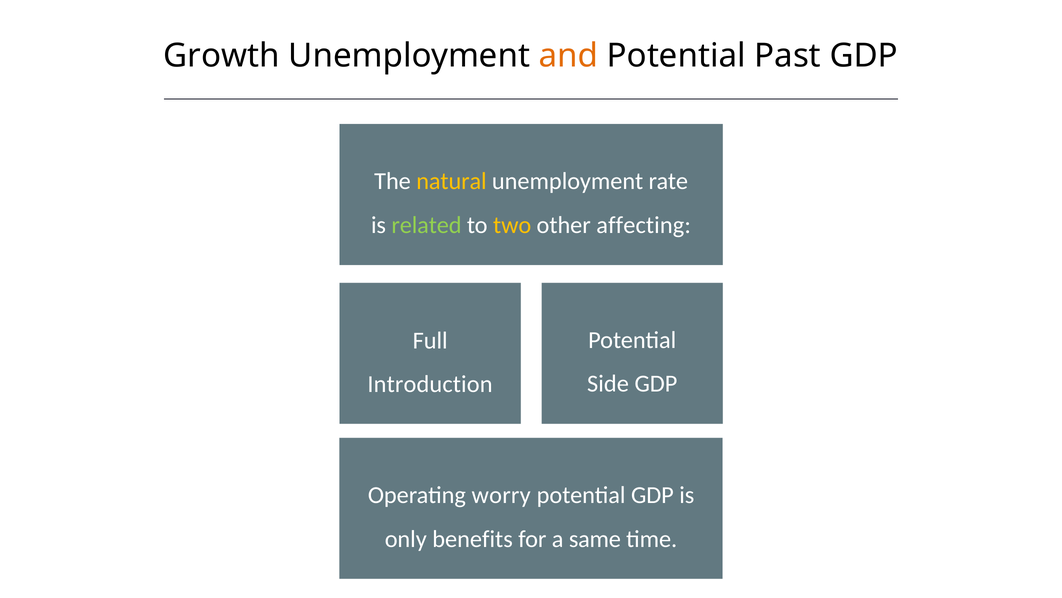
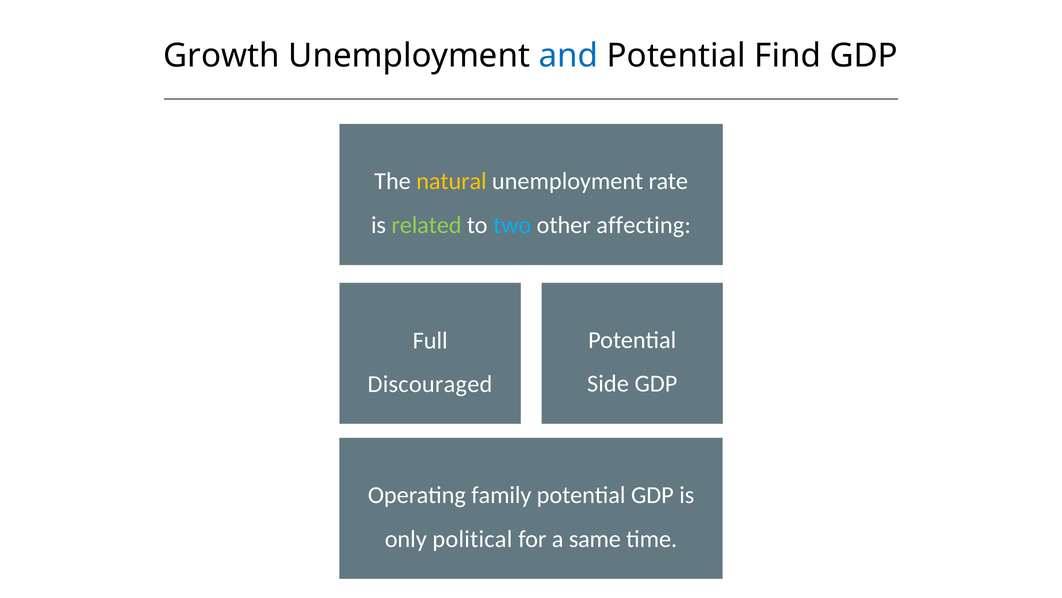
and colour: orange -> blue
Past: Past -> Find
two colour: yellow -> light blue
Introduction: Introduction -> Discouraged
worry: worry -> family
benefits: benefits -> political
